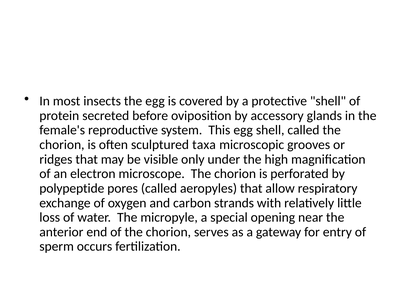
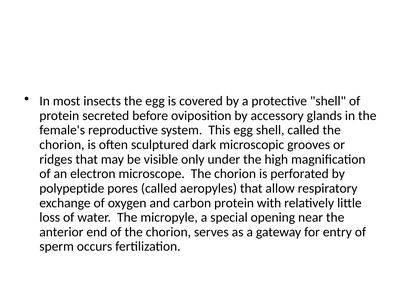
taxa: taxa -> dark
carbon strands: strands -> protein
